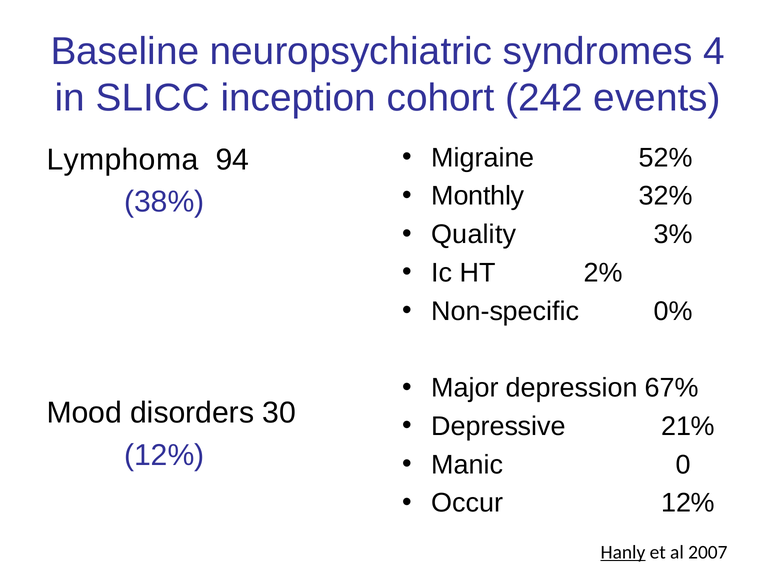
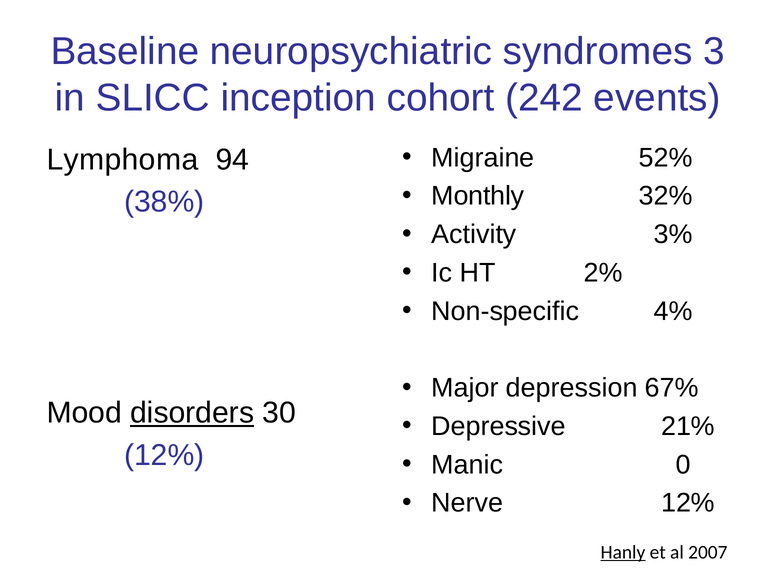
4: 4 -> 3
Quality: Quality -> Activity
0%: 0% -> 4%
disorders underline: none -> present
Occur: Occur -> Nerve
